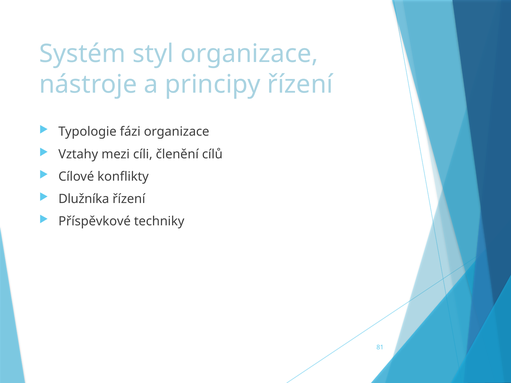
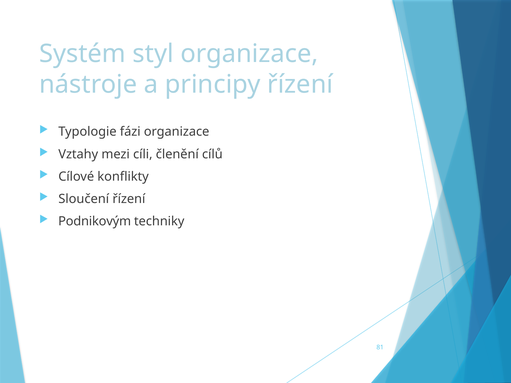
Dlužníka: Dlužníka -> Sloučení
Příspěvkové: Příspěvkové -> Podnikovým
